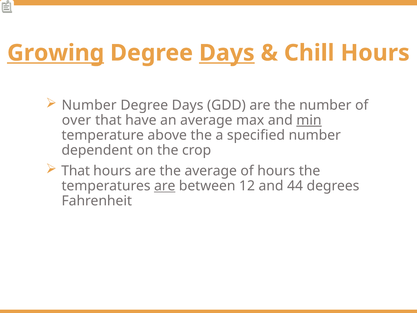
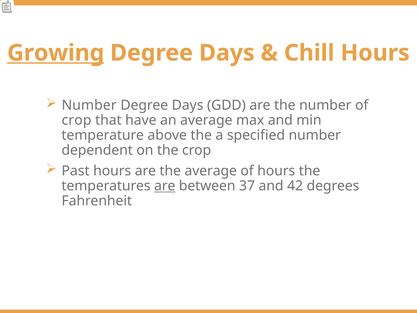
Days at (227, 53) underline: present -> none
over at (76, 120): over -> crop
min underline: present -> none
That at (76, 171): That -> Past
12: 12 -> 37
44: 44 -> 42
